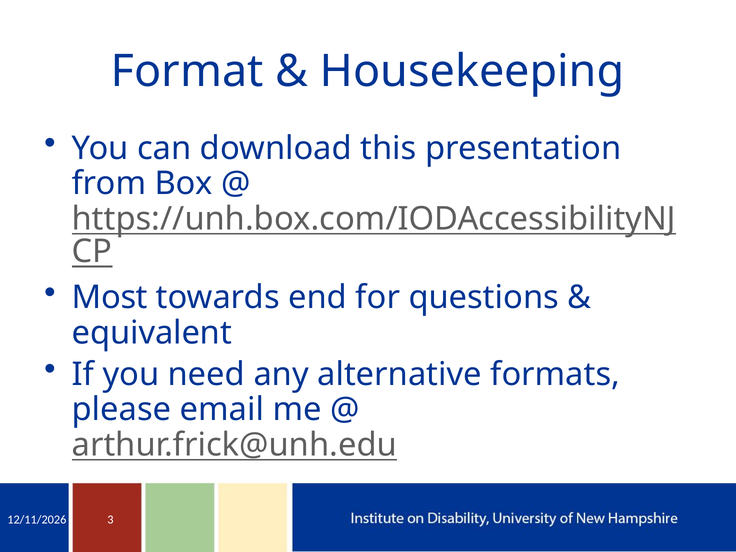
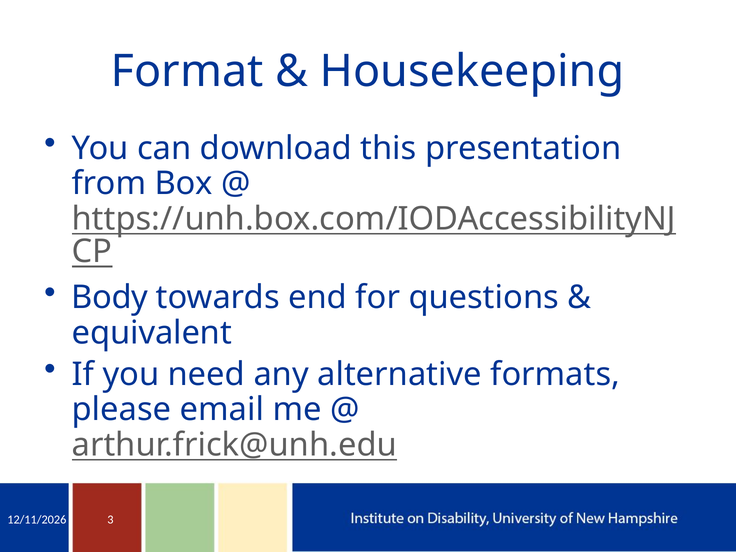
Most: Most -> Body
